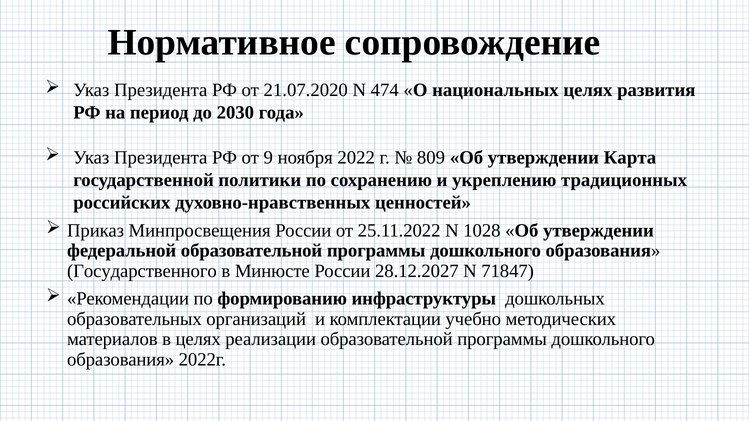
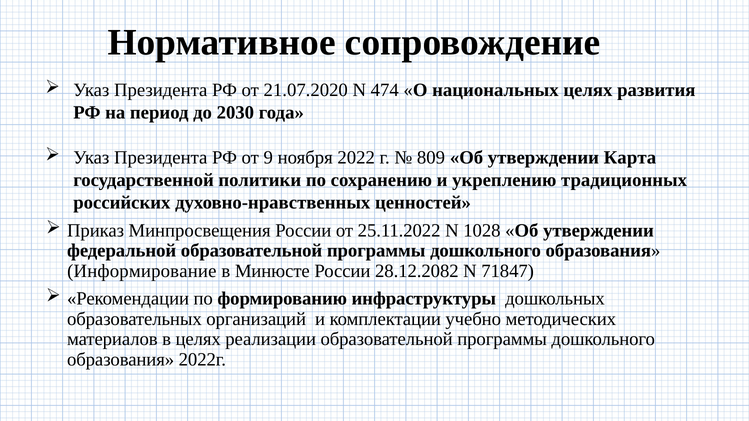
Государственного: Государственного -> Информирование
28.12.2027: 28.12.2027 -> 28.12.2082
